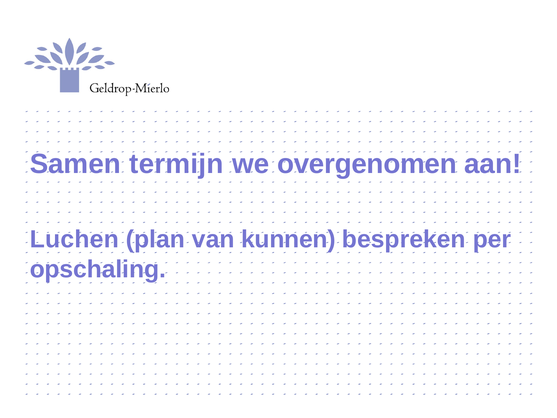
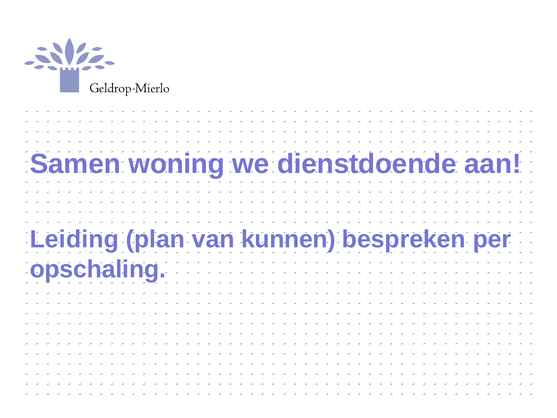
termijn: termijn -> woning
overgenomen: overgenomen -> dienstdoende
Luchen: Luchen -> Leiding
